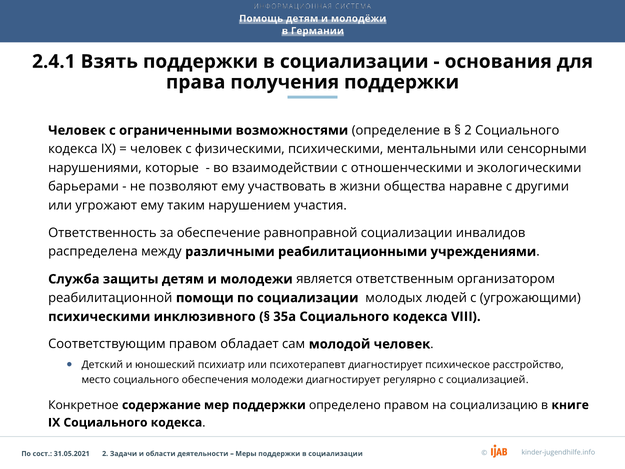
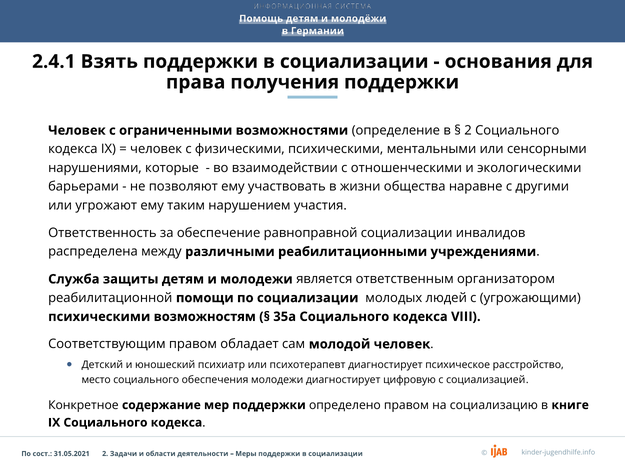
инклюзивного: инклюзивного -> возможностям
регулярно: регулярно -> цифровую
